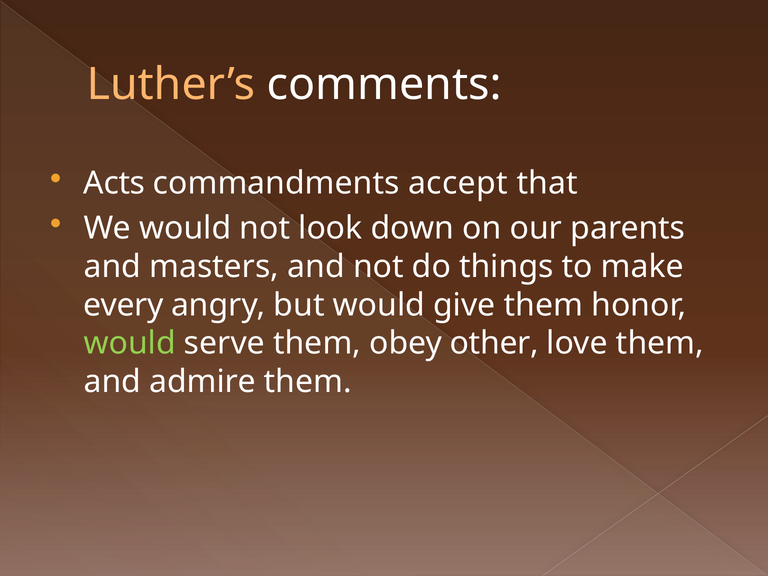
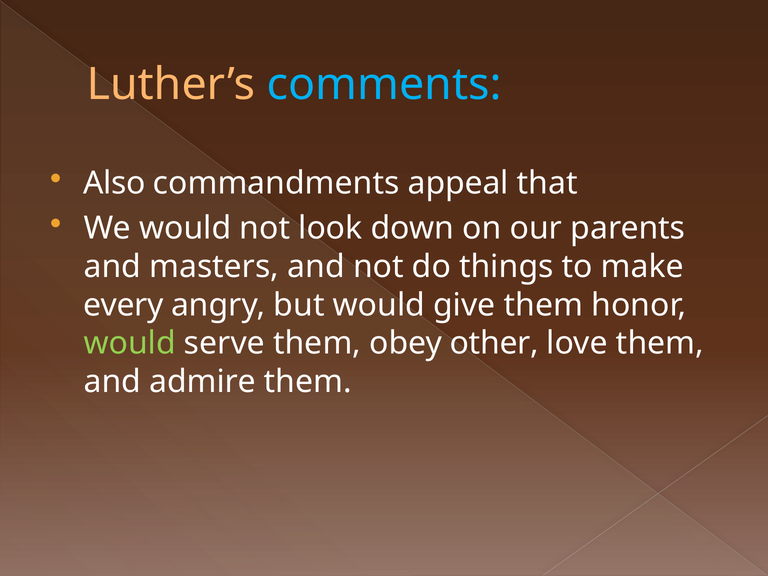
comments colour: white -> light blue
Acts: Acts -> Also
accept: accept -> appeal
